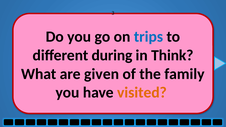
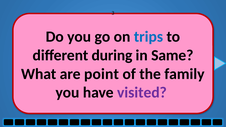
Think: Think -> Same
given: given -> point
visited colour: orange -> purple
